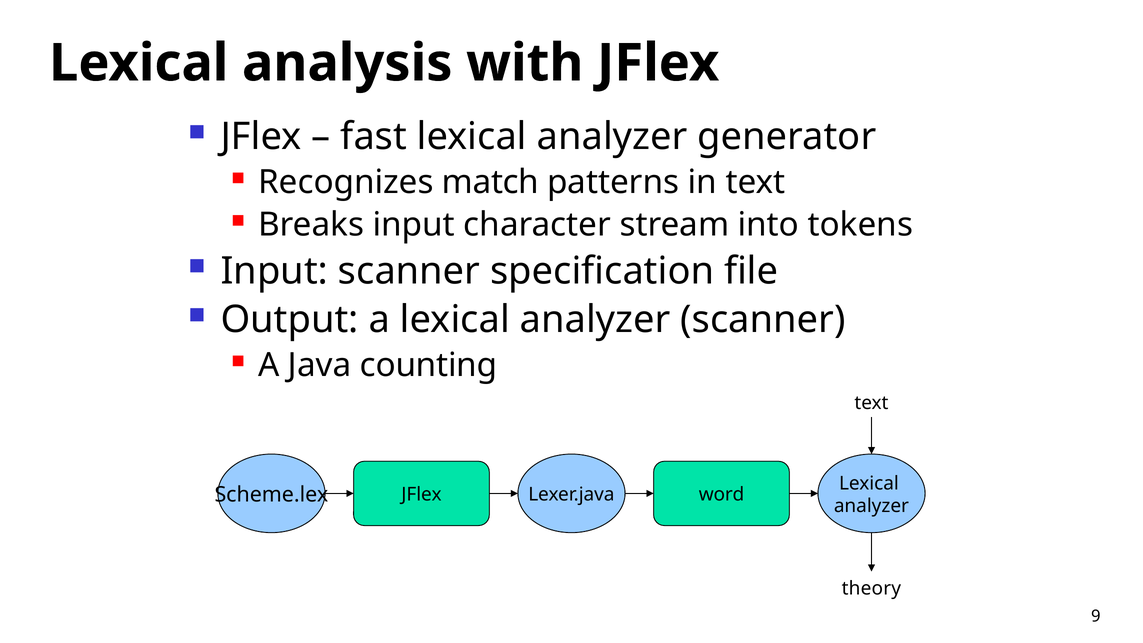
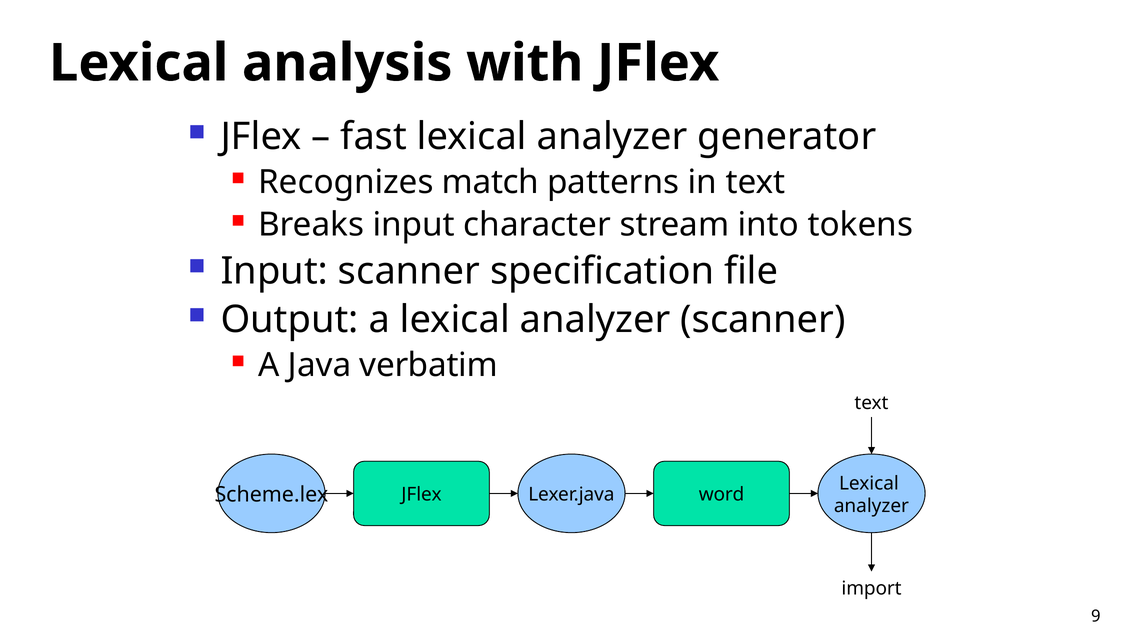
counting: counting -> verbatim
theory: theory -> import
